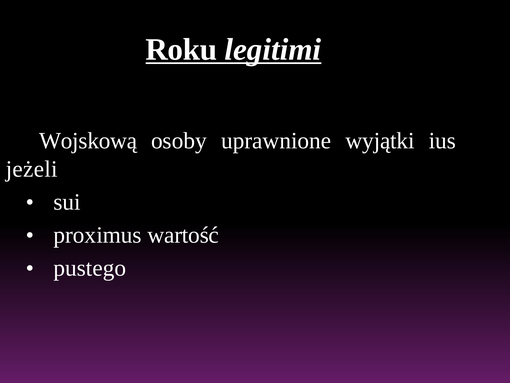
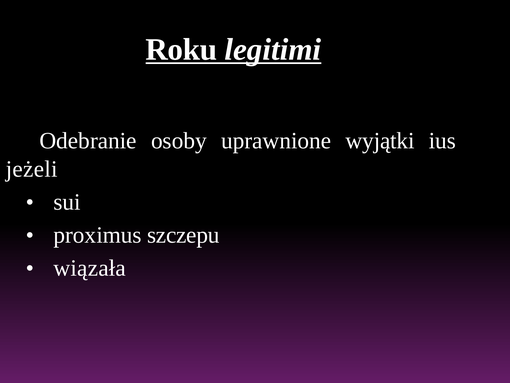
Wojskową: Wojskową -> Odebranie
wartość: wartość -> szczepu
pustego: pustego -> wiązała
